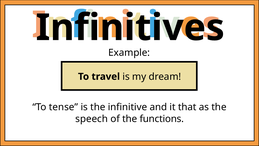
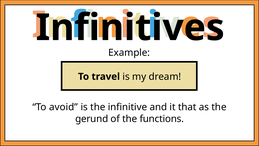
tense: tense -> avoid
speech: speech -> gerund
